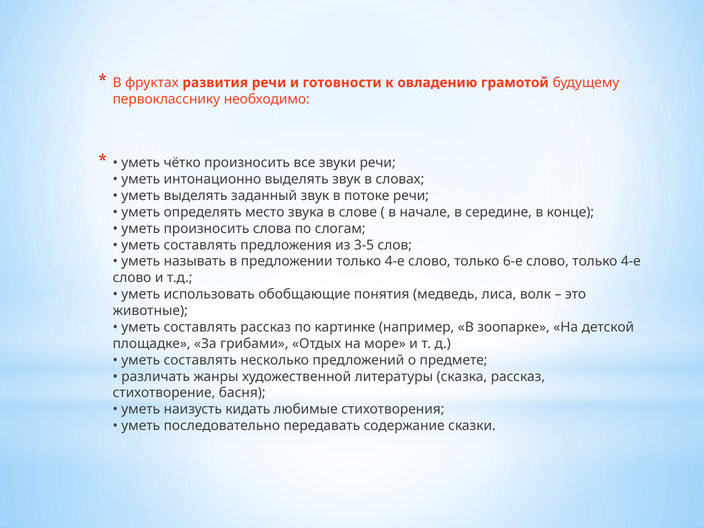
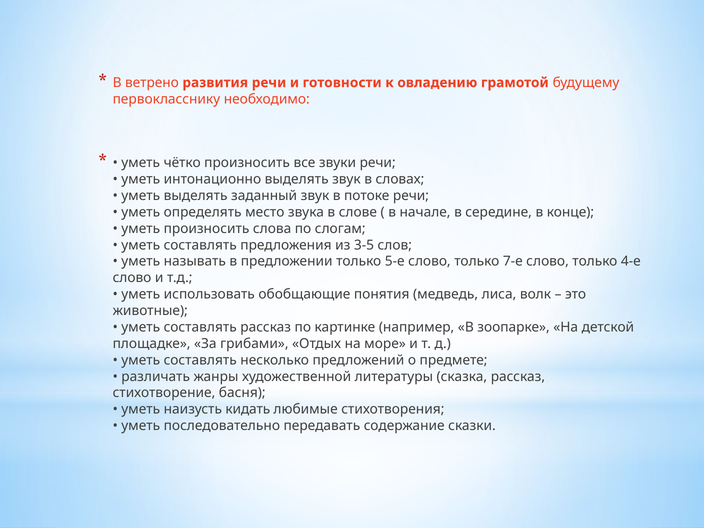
фруктах: фруктах -> ветрено
предложении только 4-е: 4-е -> 5-е
6-е: 6-е -> 7-е
